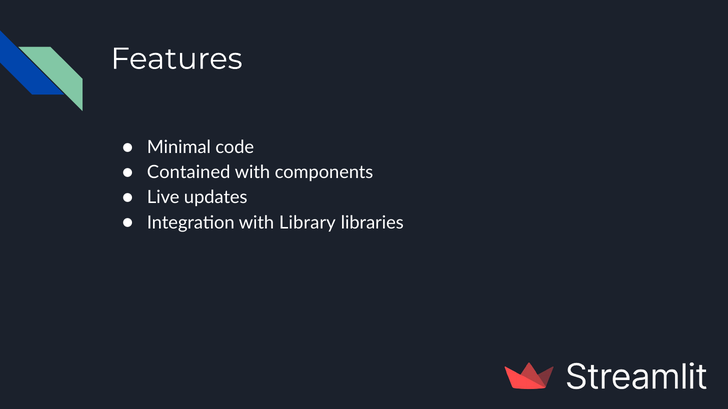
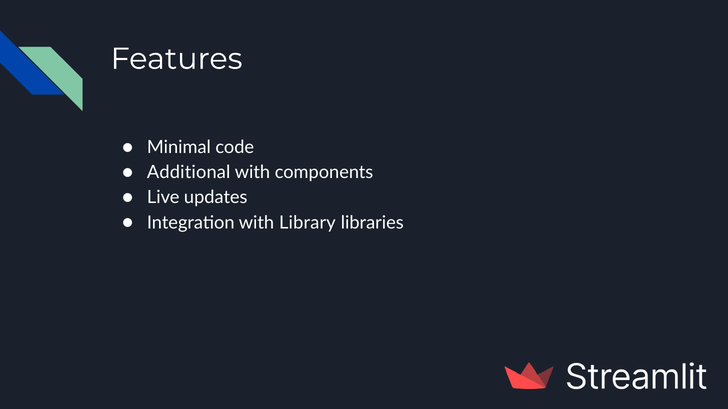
Contained: Contained -> Additional
